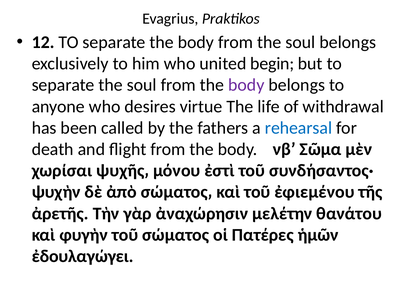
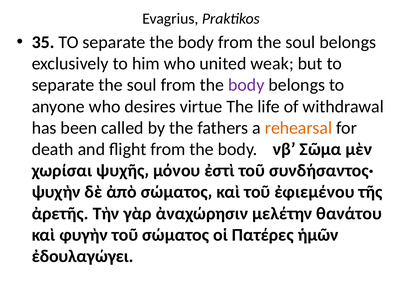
12: 12 -> 35
begin: begin -> weak
rehearsal colour: blue -> orange
